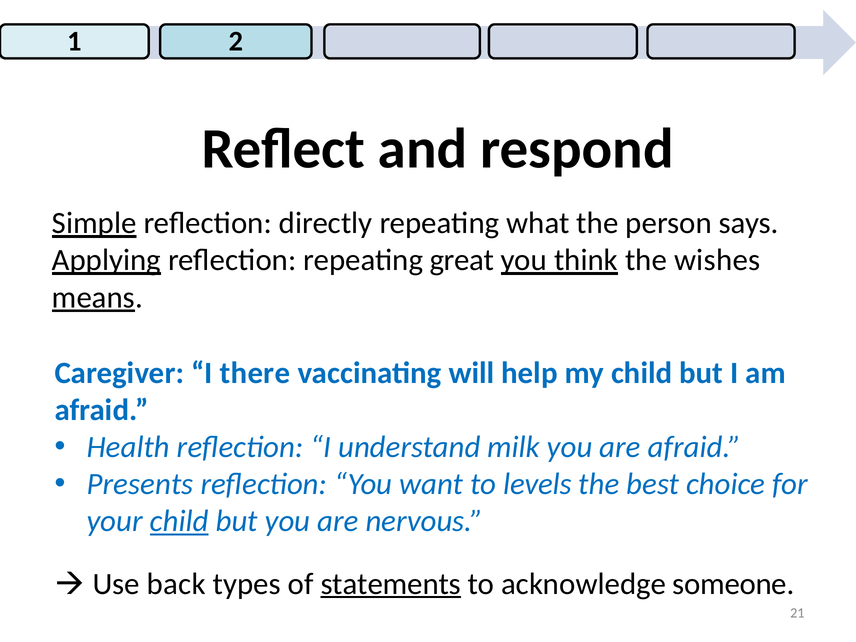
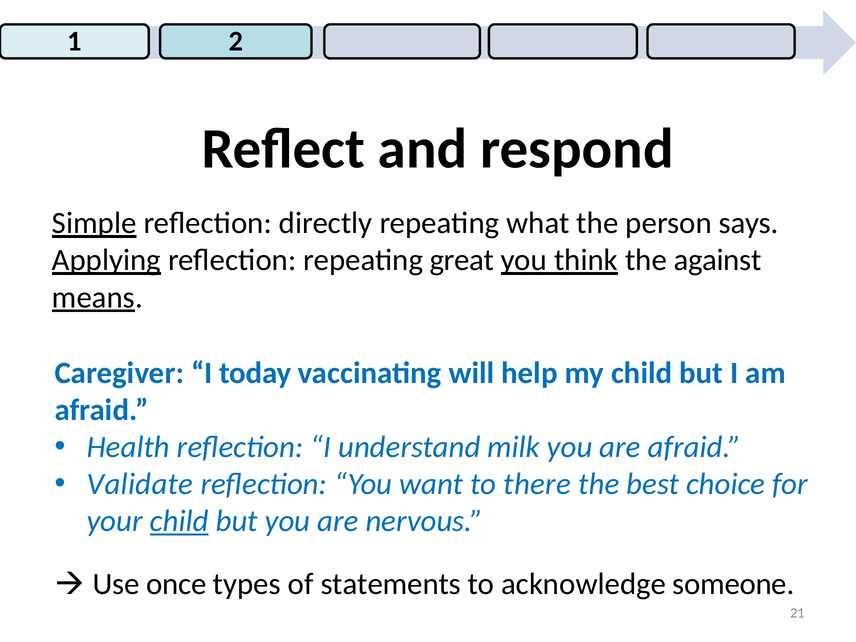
wishes: wishes -> against
there: there -> today
Presents: Presents -> Validate
levels: levels -> there
back: back -> once
statements underline: present -> none
